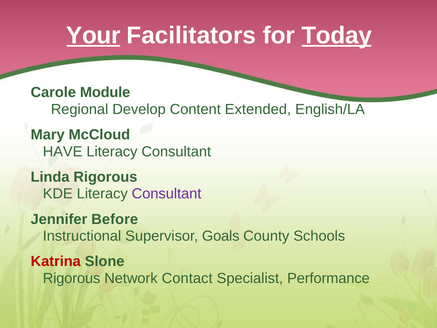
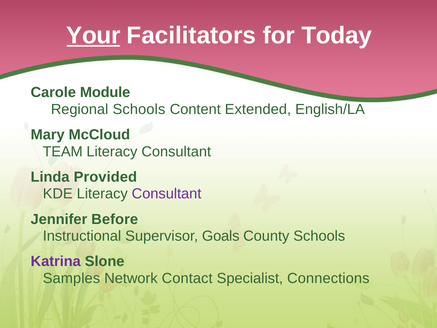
Today underline: present -> none
Regional Develop: Develop -> Schools
HAVE: HAVE -> TEAM
Linda Rigorous: Rigorous -> Provided
Katrina colour: red -> purple
Rigorous at (72, 278): Rigorous -> Samples
Performance: Performance -> Connections
